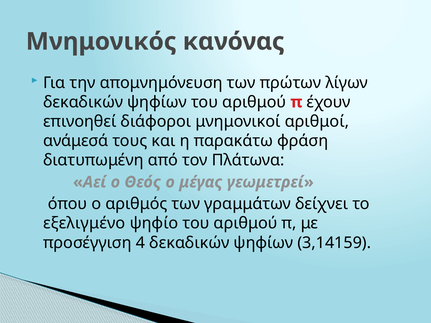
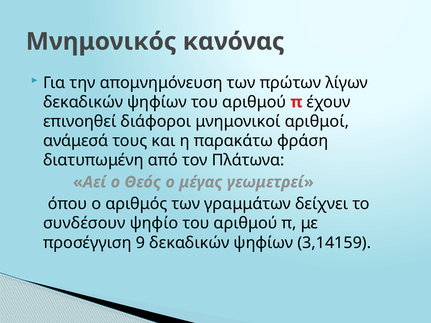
εξελιγμένο: εξελιγμένο -> συνδέσουν
4: 4 -> 9
